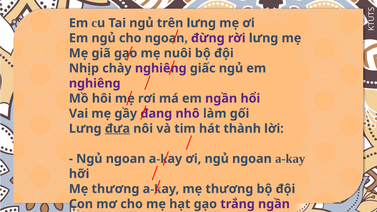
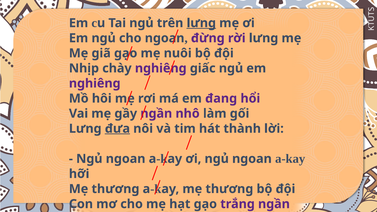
lưng at (201, 23) underline: none -> present
ngần at (221, 98): ngần -> đang
gầy đang: đang -> ngần
